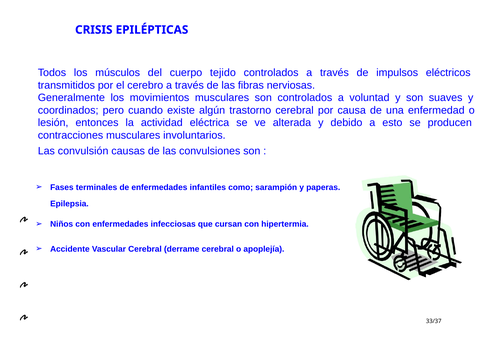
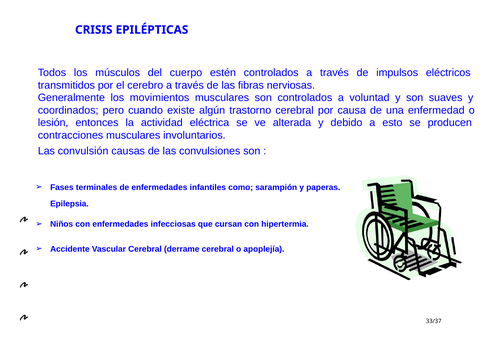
tejido: tejido -> estén
